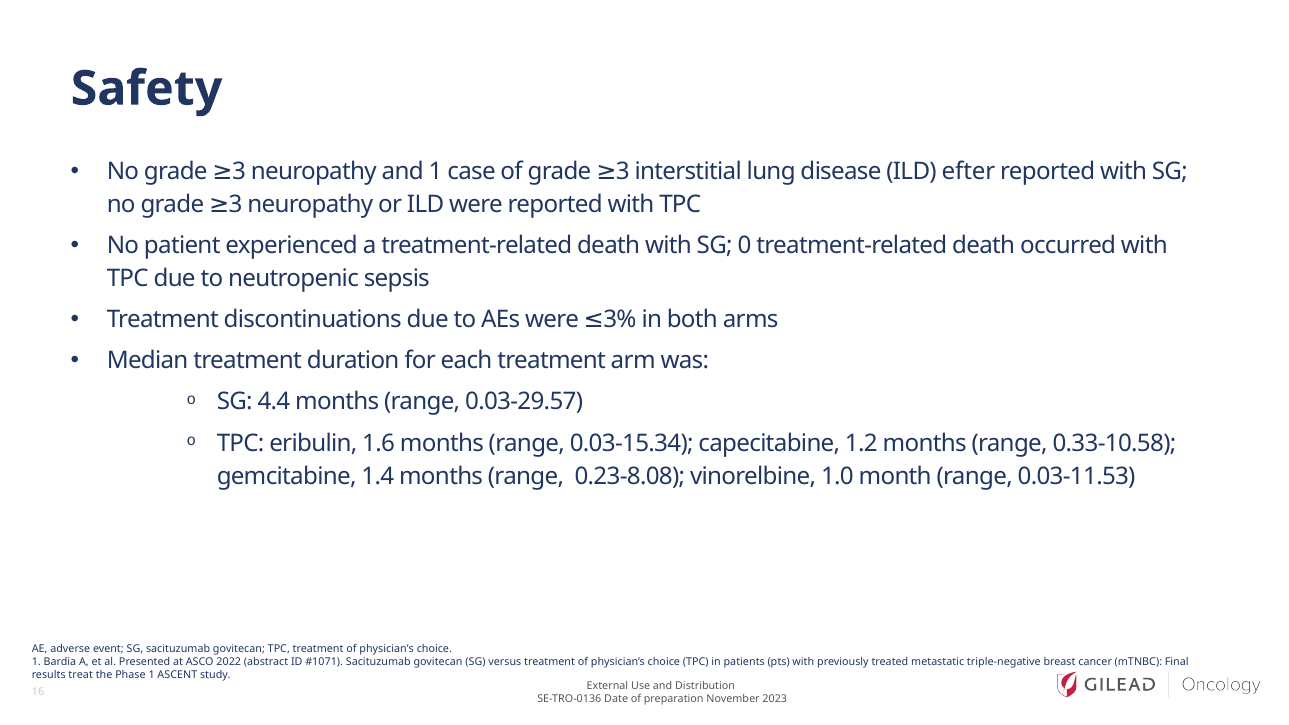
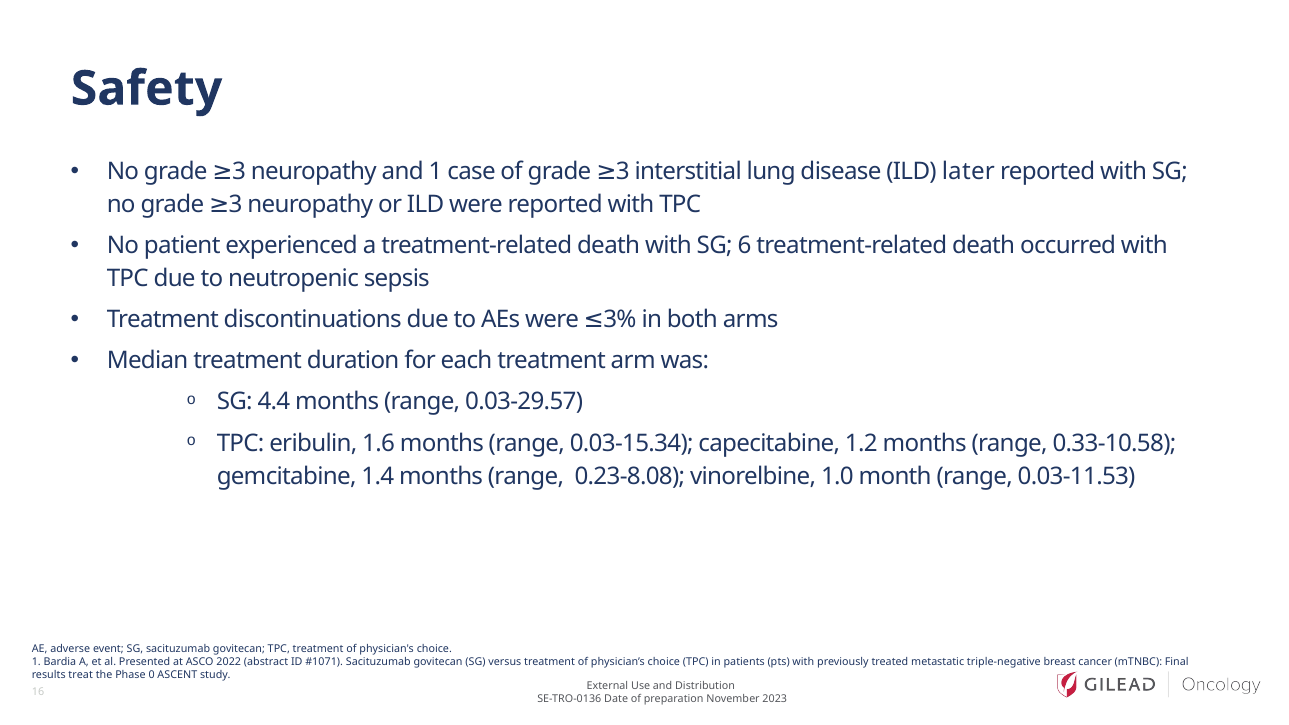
efter: efter -> later
0: 0 -> 6
Phase 1: 1 -> 0
